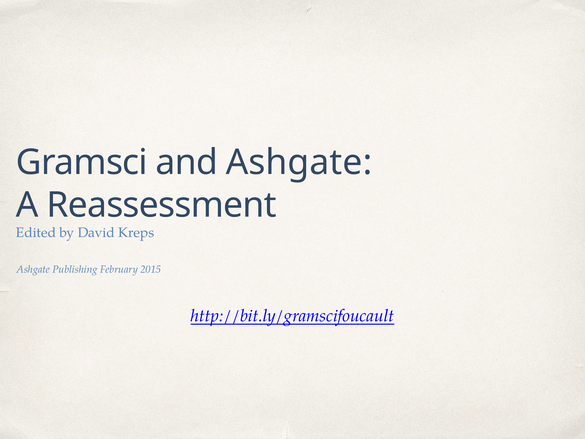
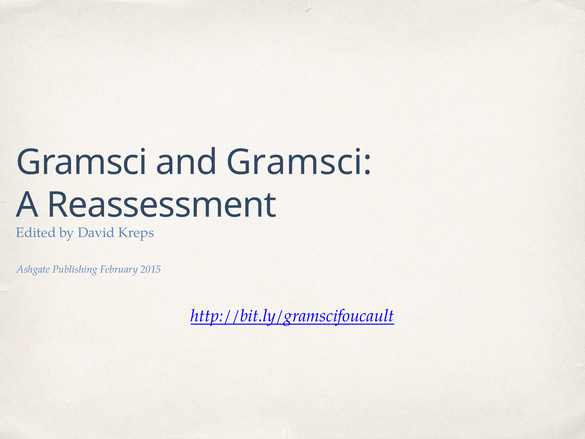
and Ashgate: Ashgate -> Gramsci
